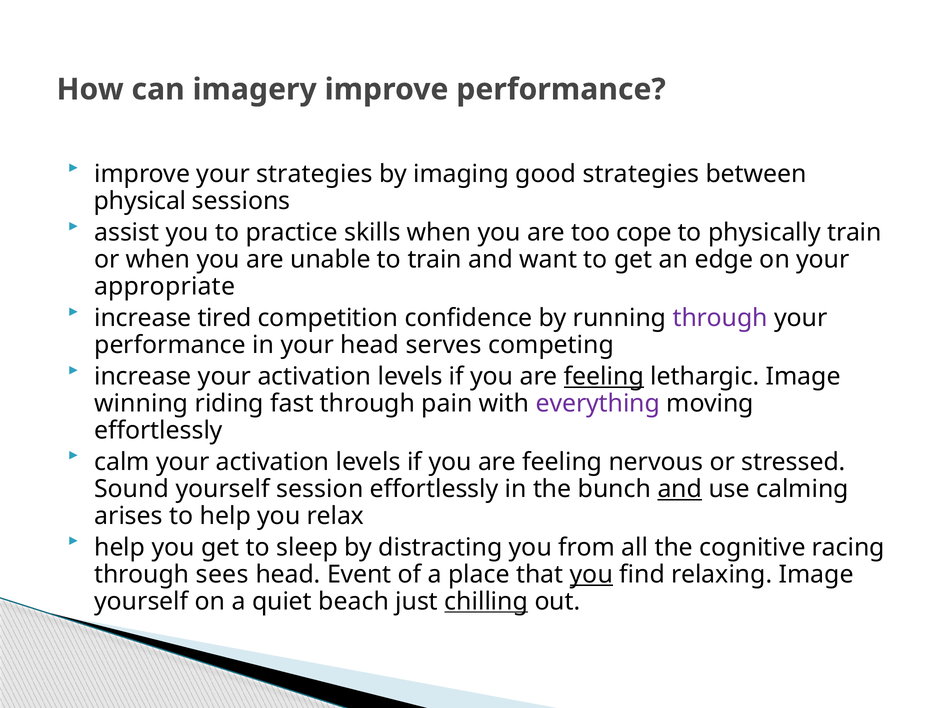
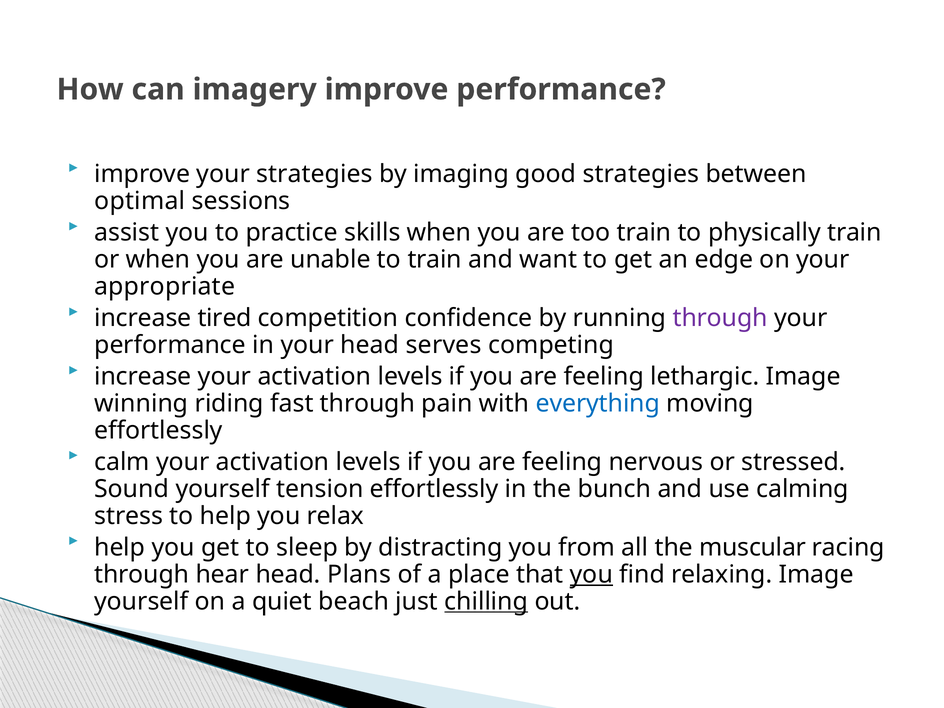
physical: physical -> optimal
too cope: cope -> train
feeling at (604, 377) underline: present -> none
everything colour: purple -> blue
session: session -> tension
and at (680, 489) underline: present -> none
arises: arises -> stress
cognitive: cognitive -> muscular
sees: sees -> hear
Event: Event -> Plans
